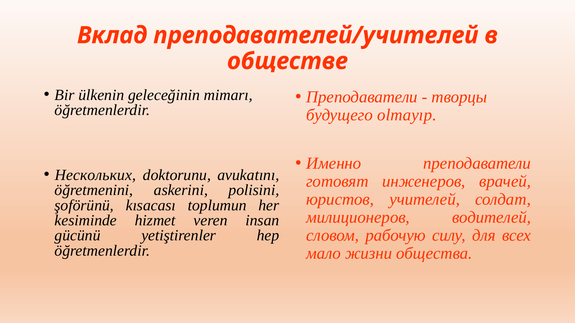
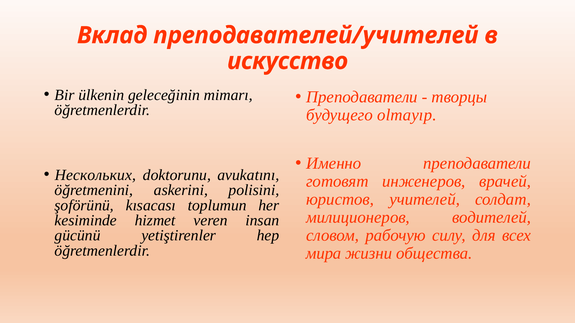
обществе: обществе -> искусство
мало: мало -> мира
